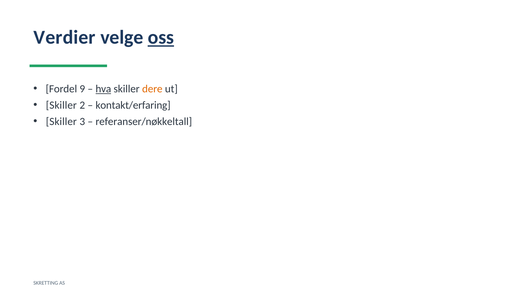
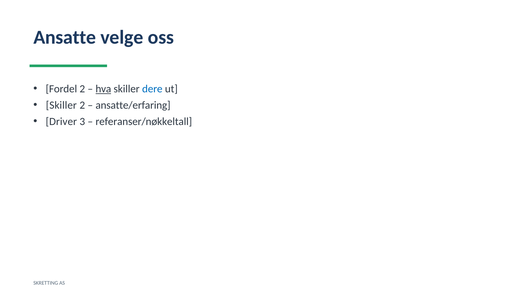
Verdier: Verdier -> Ansatte
oss underline: present -> none
Fordel 9: 9 -> 2
dere colour: orange -> blue
kontakt/erfaring: kontakt/erfaring -> ansatte/erfaring
Skiller at (61, 122): Skiller -> Driver
